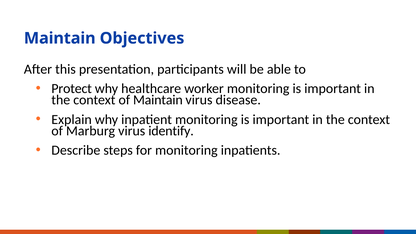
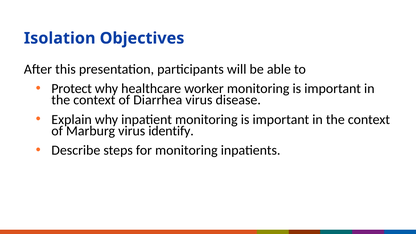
Maintain at (60, 38): Maintain -> Isolation
of Maintain: Maintain -> Diarrhea
